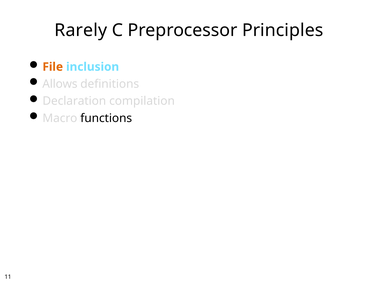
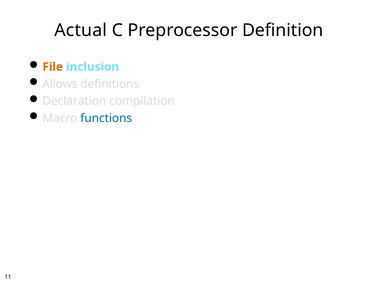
Rarely: Rarely -> Actual
Principles: Principles -> Definition
functions colour: black -> blue
